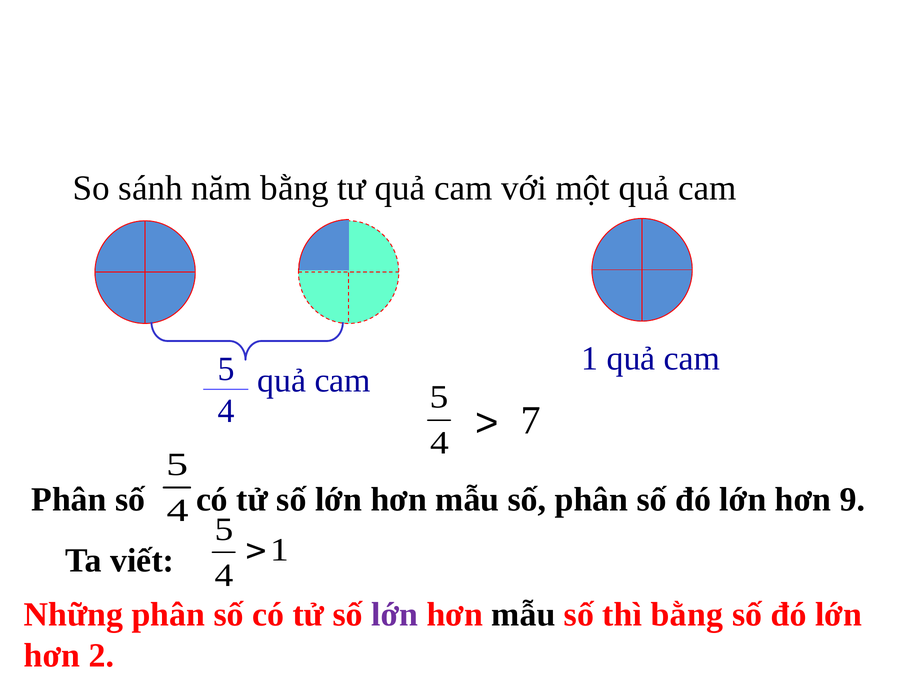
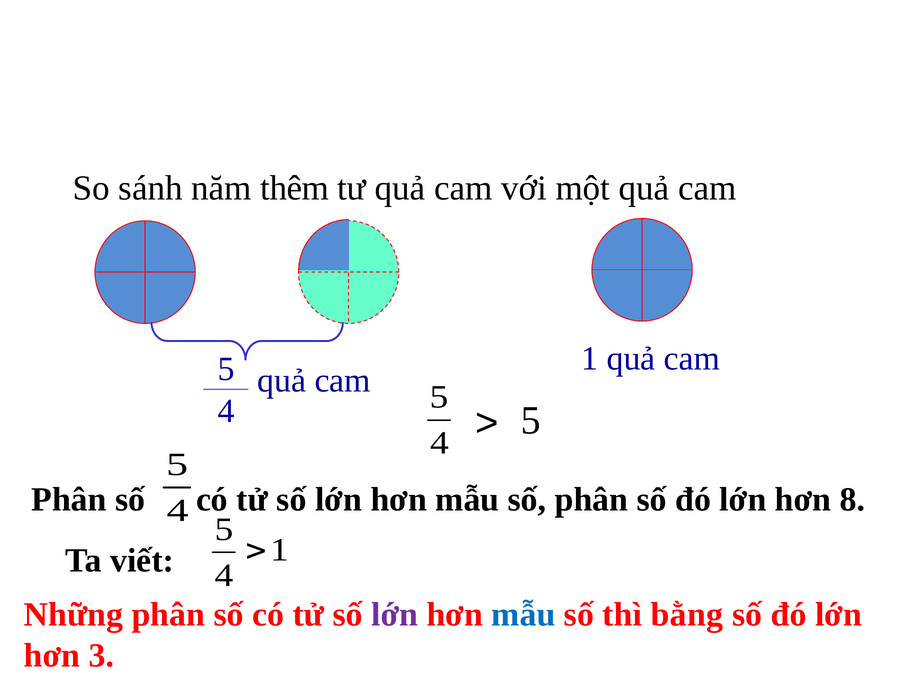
năm bằng: bằng -> thêm
7 at (531, 420): 7 -> 5
9: 9 -> 8
mẫu at (523, 614) colour: black -> blue
2: 2 -> 3
